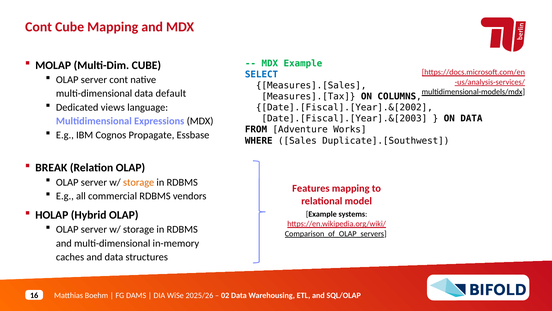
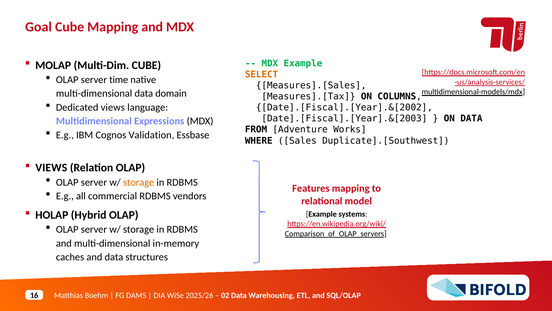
Cont at (39, 27): Cont -> Goal
SELECT colour: blue -> orange
server cont: cont -> time
default: default -> domain
Propagate: Propagate -> Validation
BREAK at (51, 168): BREAK -> VIEWS
